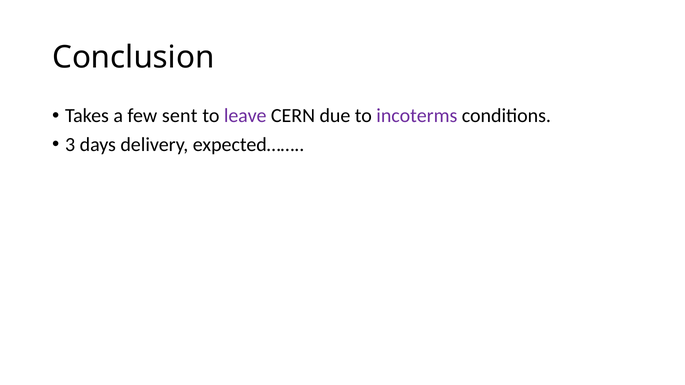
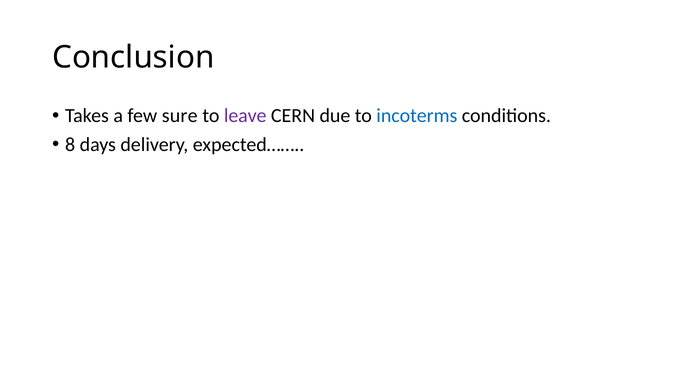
sent: sent -> sure
incoterms colour: purple -> blue
3: 3 -> 8
